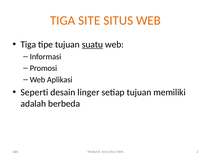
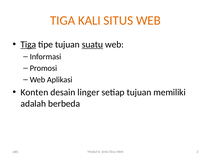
SITE: SITE -> KALI
Tiga at (28, 44) underline: none -> present
Seperti: Seperti -> Konten
